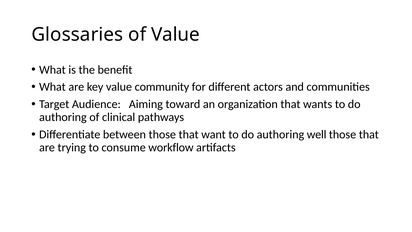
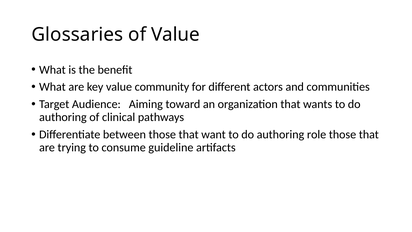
well: well -> role
workflow: workflow -> guideline
